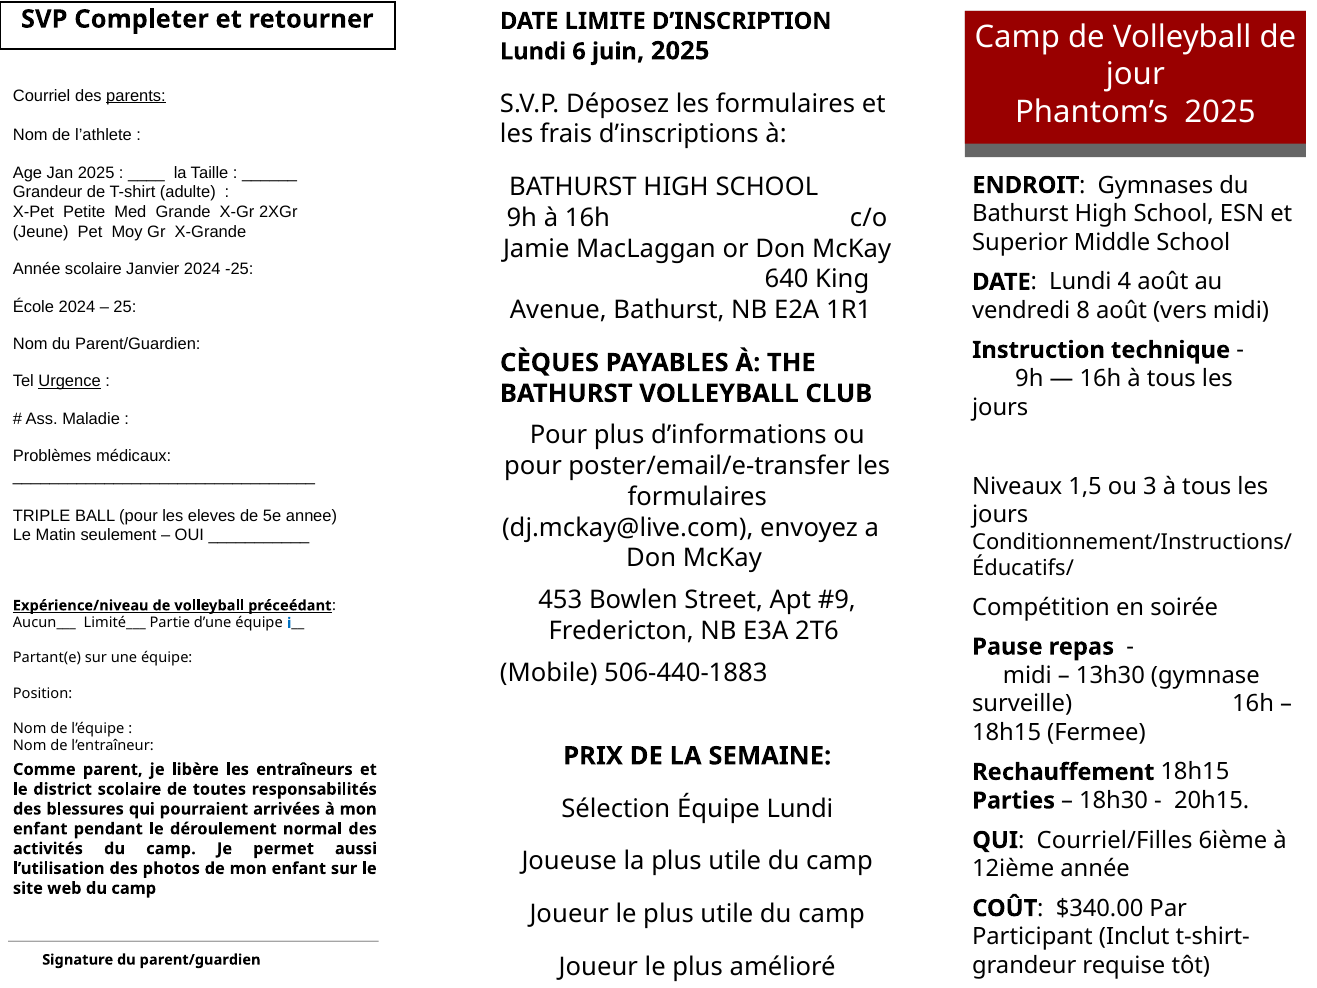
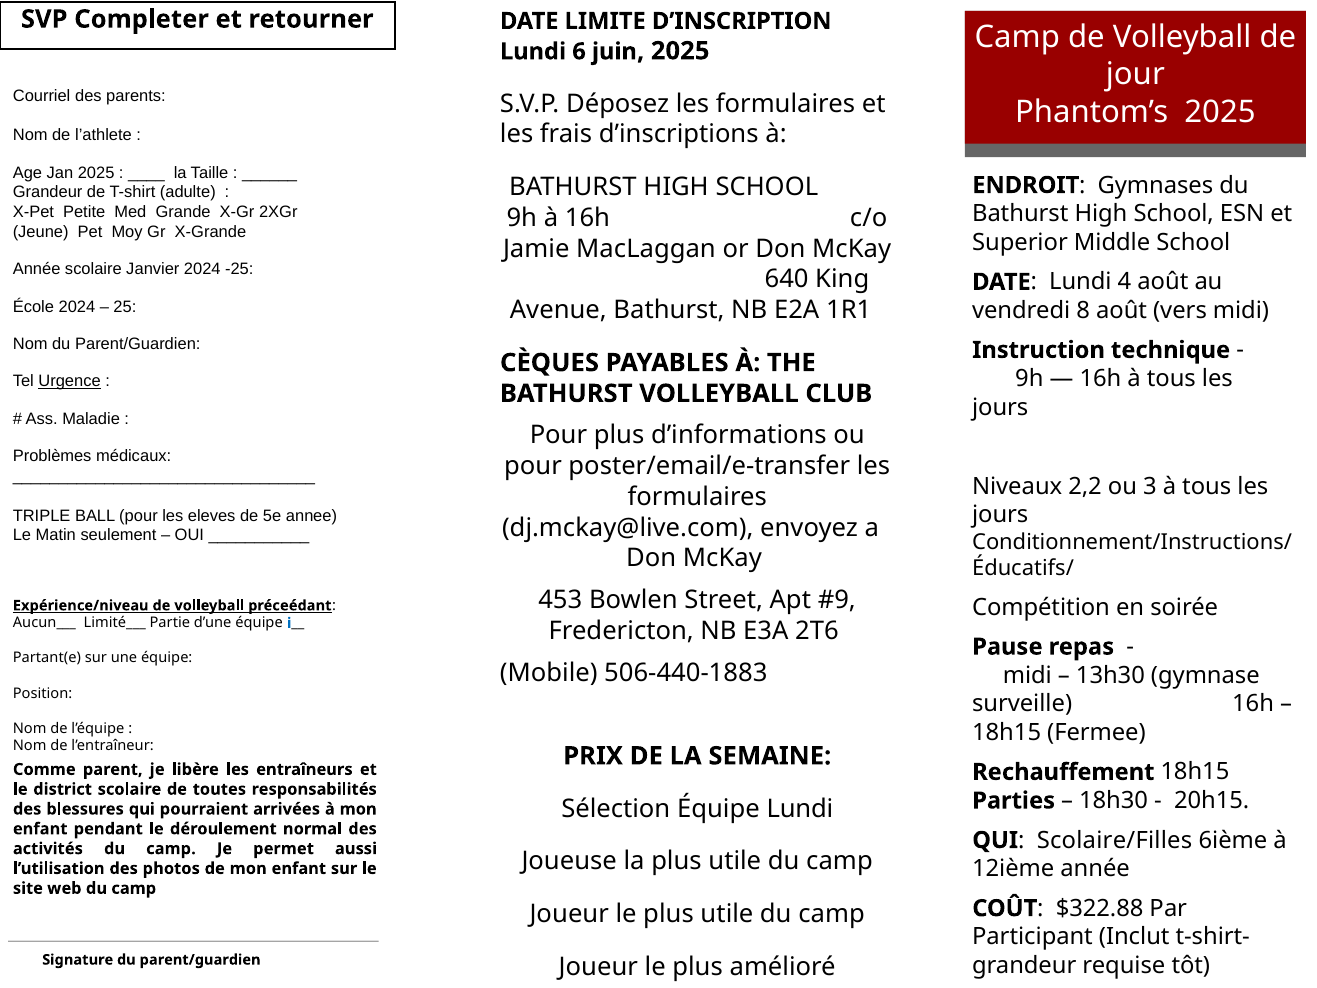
parents underline: present -> none
1,5: 1,5 -> 2,2
Courriel/Filles: Courriel/Filles -> Scolaire/Filles
$340.00: $340.00 -> $322.88
